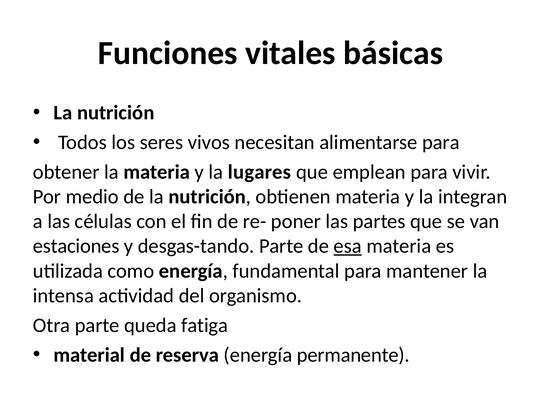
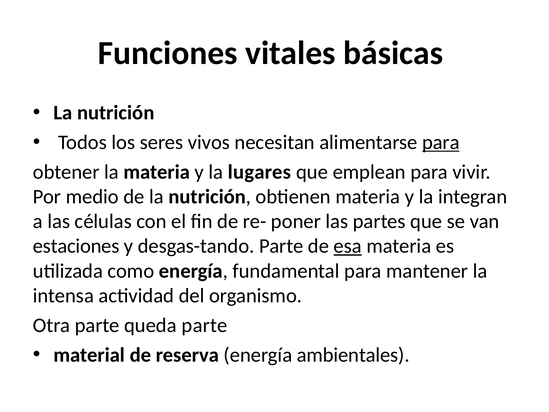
para at (441, 142) underline: none -> present
queda fatiga: fatiga -> parte
permanente: permanente -> ambientales
